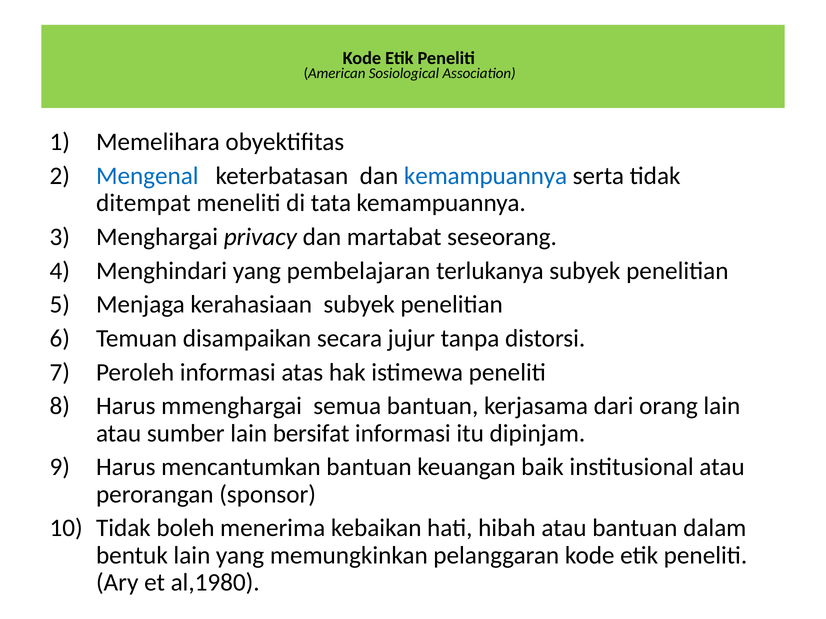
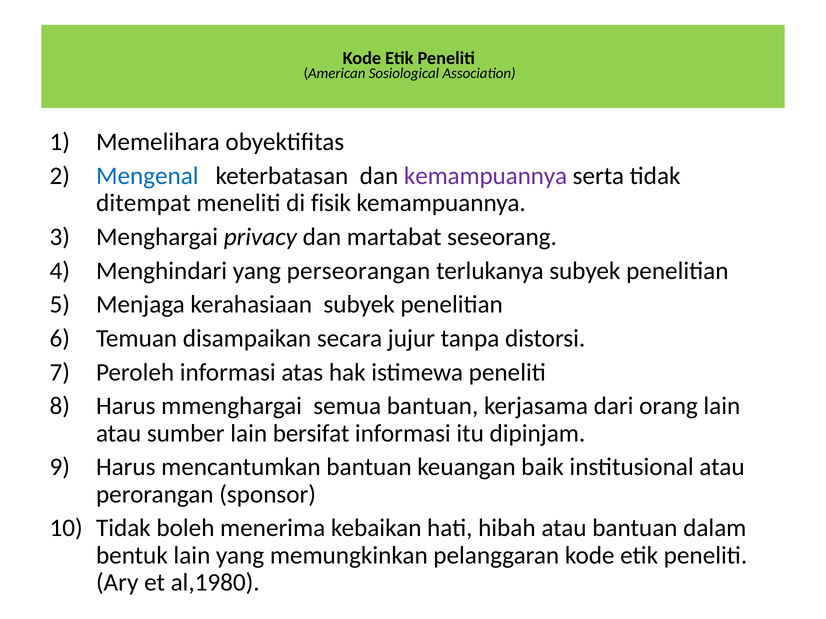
kemampuannya at (486, 176) colour: blue -> purple
tata: tata -> fisik
pembelajaran: pembelajaran -> perseorangan
